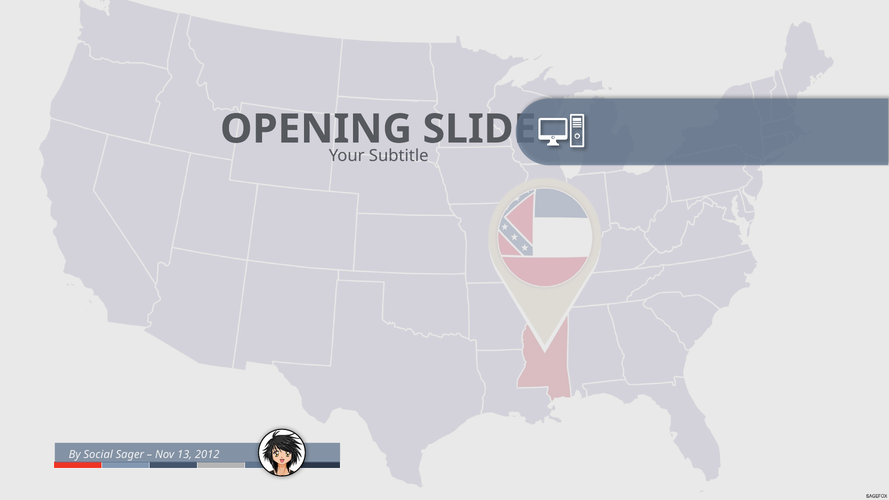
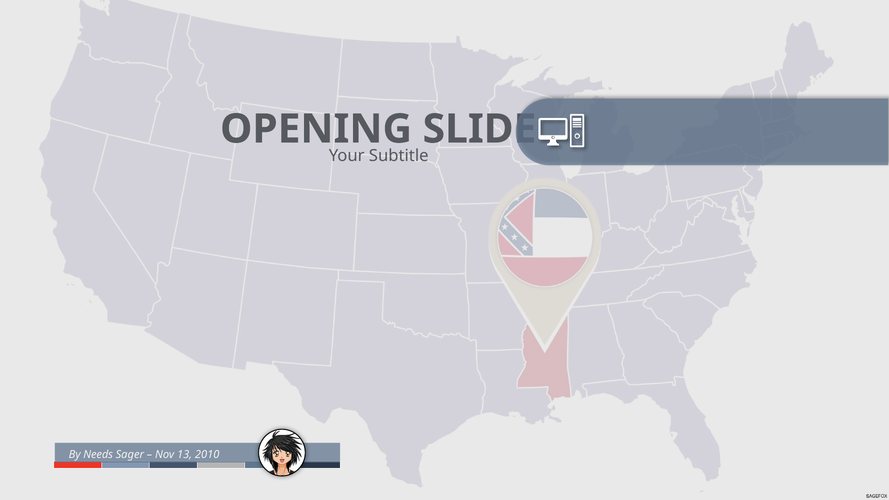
Social: Social -> Needs
2012: 2012 -> 2010
